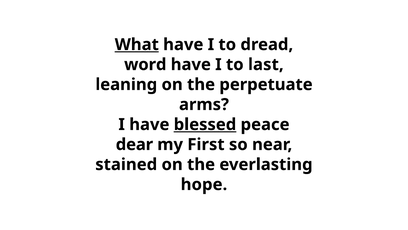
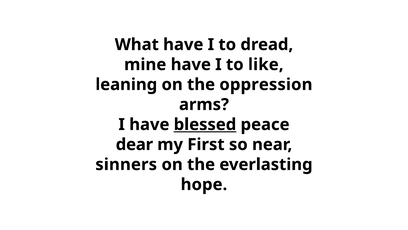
What underline: present -> none
word: word -> mine
last: last -> like
perpetuate: perpetuate -> oppression
stained: stained -> sinners
